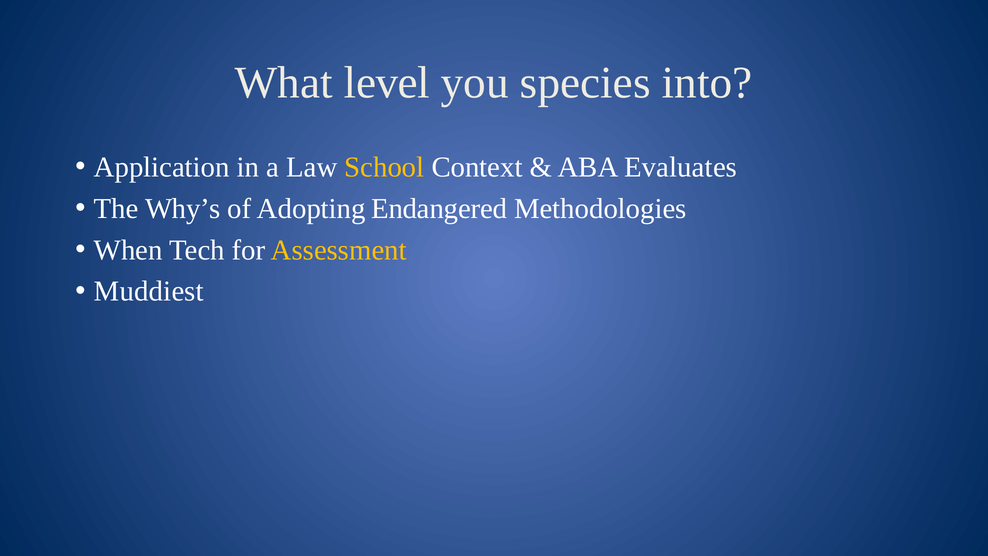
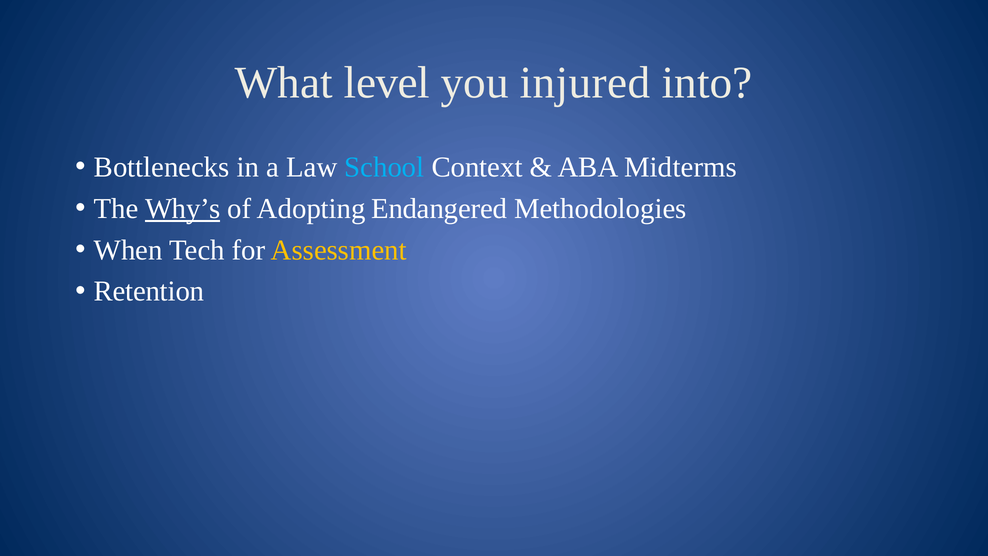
species: species -> injured
Application: Application -> Bottlenecks
School colour: yellow -> light blue
Evaluates: Evaluates -> Midterms
Why’s underline: none -> present
Muddiest: Muddiest -> Retention
